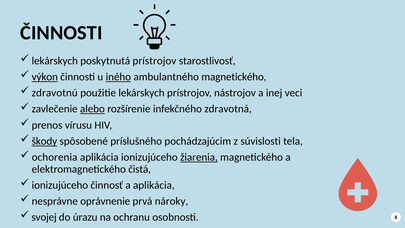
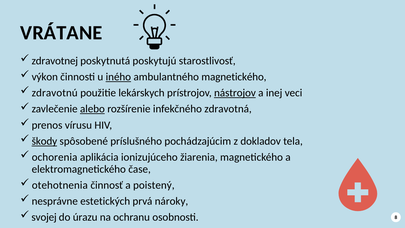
ČINNOSTI at (61, 33): ČINNOSTI -> VRÁTANE
lekárskych at (55, 61): lekárskych -> zdravotnej
poskytnutá prístrojov: prístrojov -> poskytujú
výkon underline: present -> none
nástrojov underline: none -> present
súvislosti: súvislosti -> dokladov
žiarenia underline: present -> none
čistá: čistá -> čase
ionizujúceho at (60, 185): ionizujúceho -> otehotnenia
a aplikácia: aplikácia -> poistený
oprávnenie: oprávnenie -> estetických
